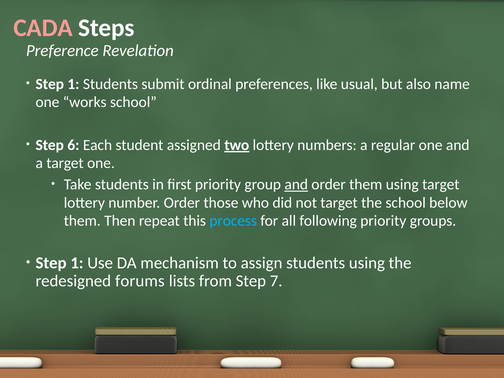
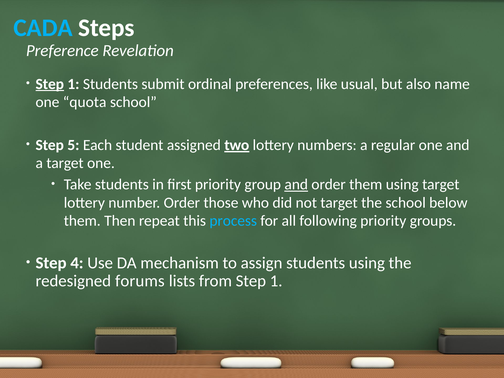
CADA colour: pink -> light blue
Step at (50, 84) underline: none -> present
works: works -> quota
6: 6 -> 5
1 at (77, 263): 1 -> 4
from Step 7: 7 -> 1
